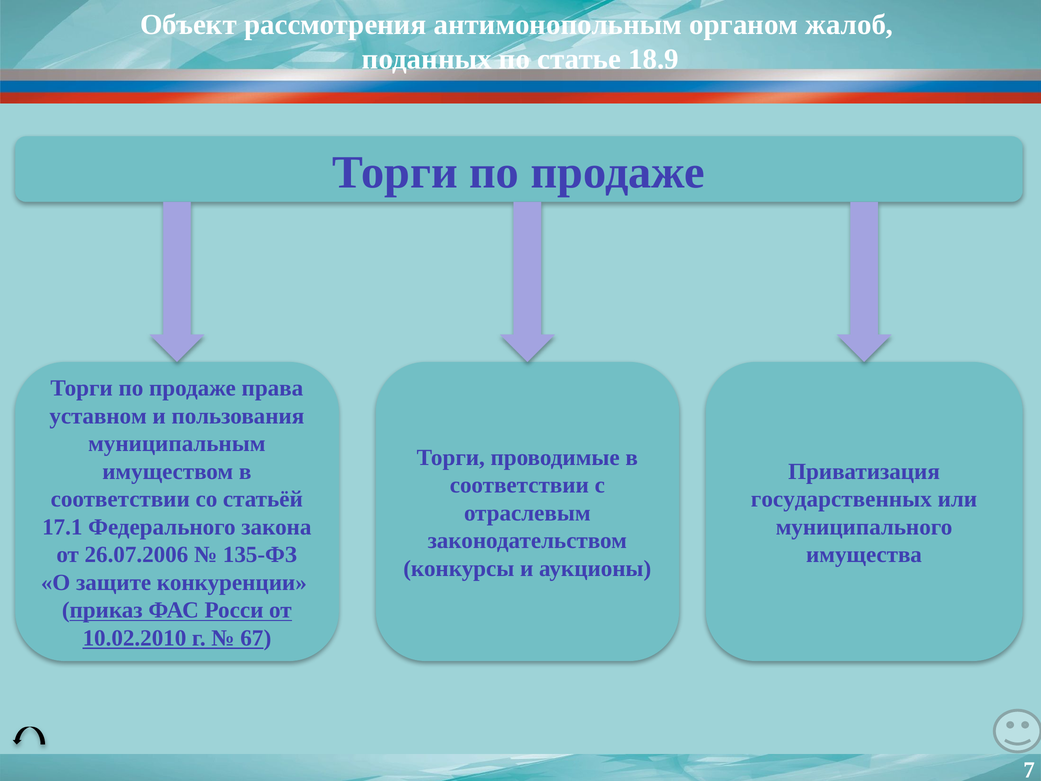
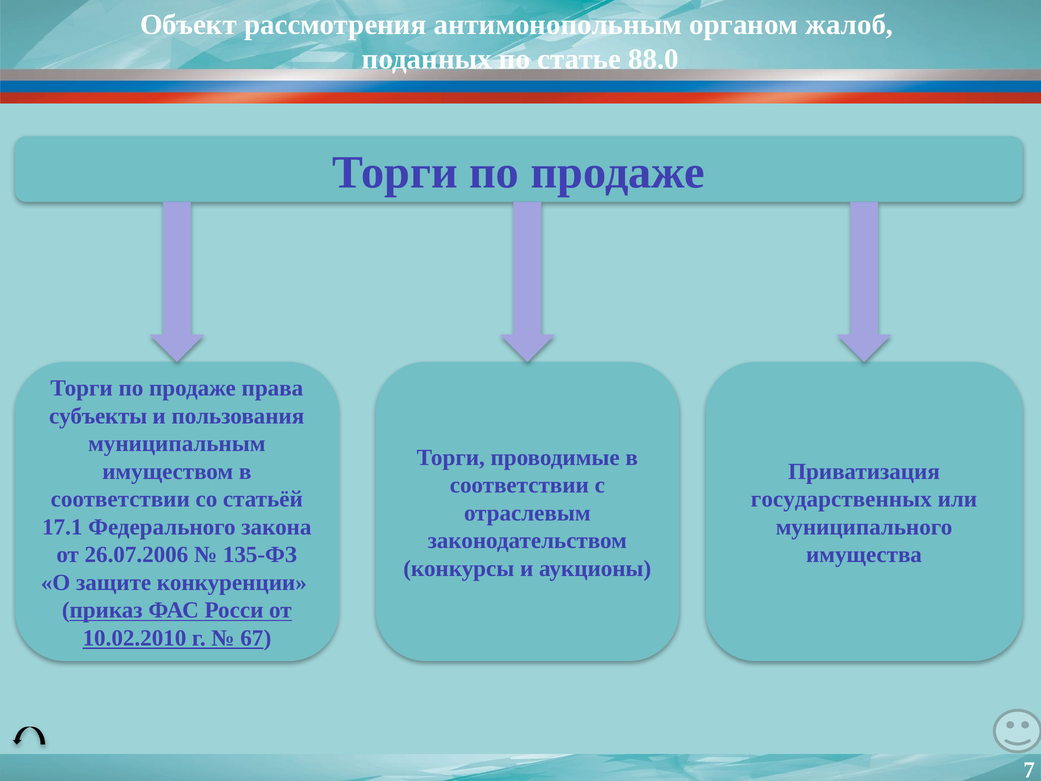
18.9: 18.9 -> 88.0
уставном: уставном -> субъекты
